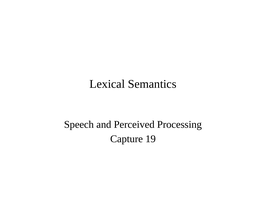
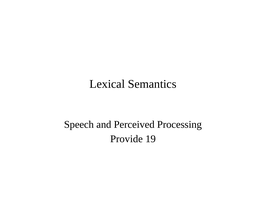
Capture: Capture -> Provide
